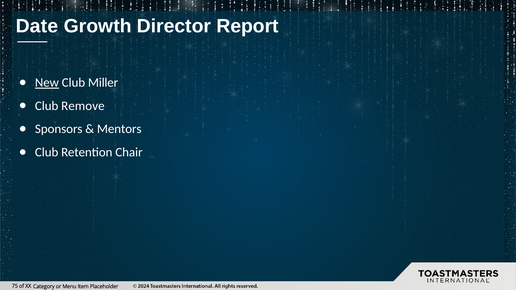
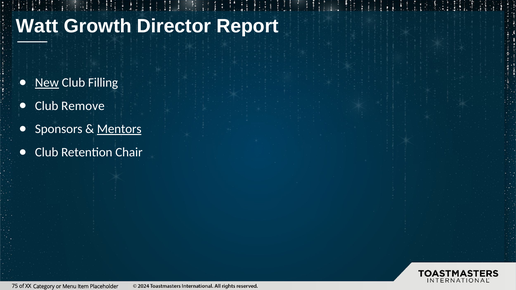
Date: Date -> Watt
Miller: Miller -> Filling
Mentors underline: none -> present
